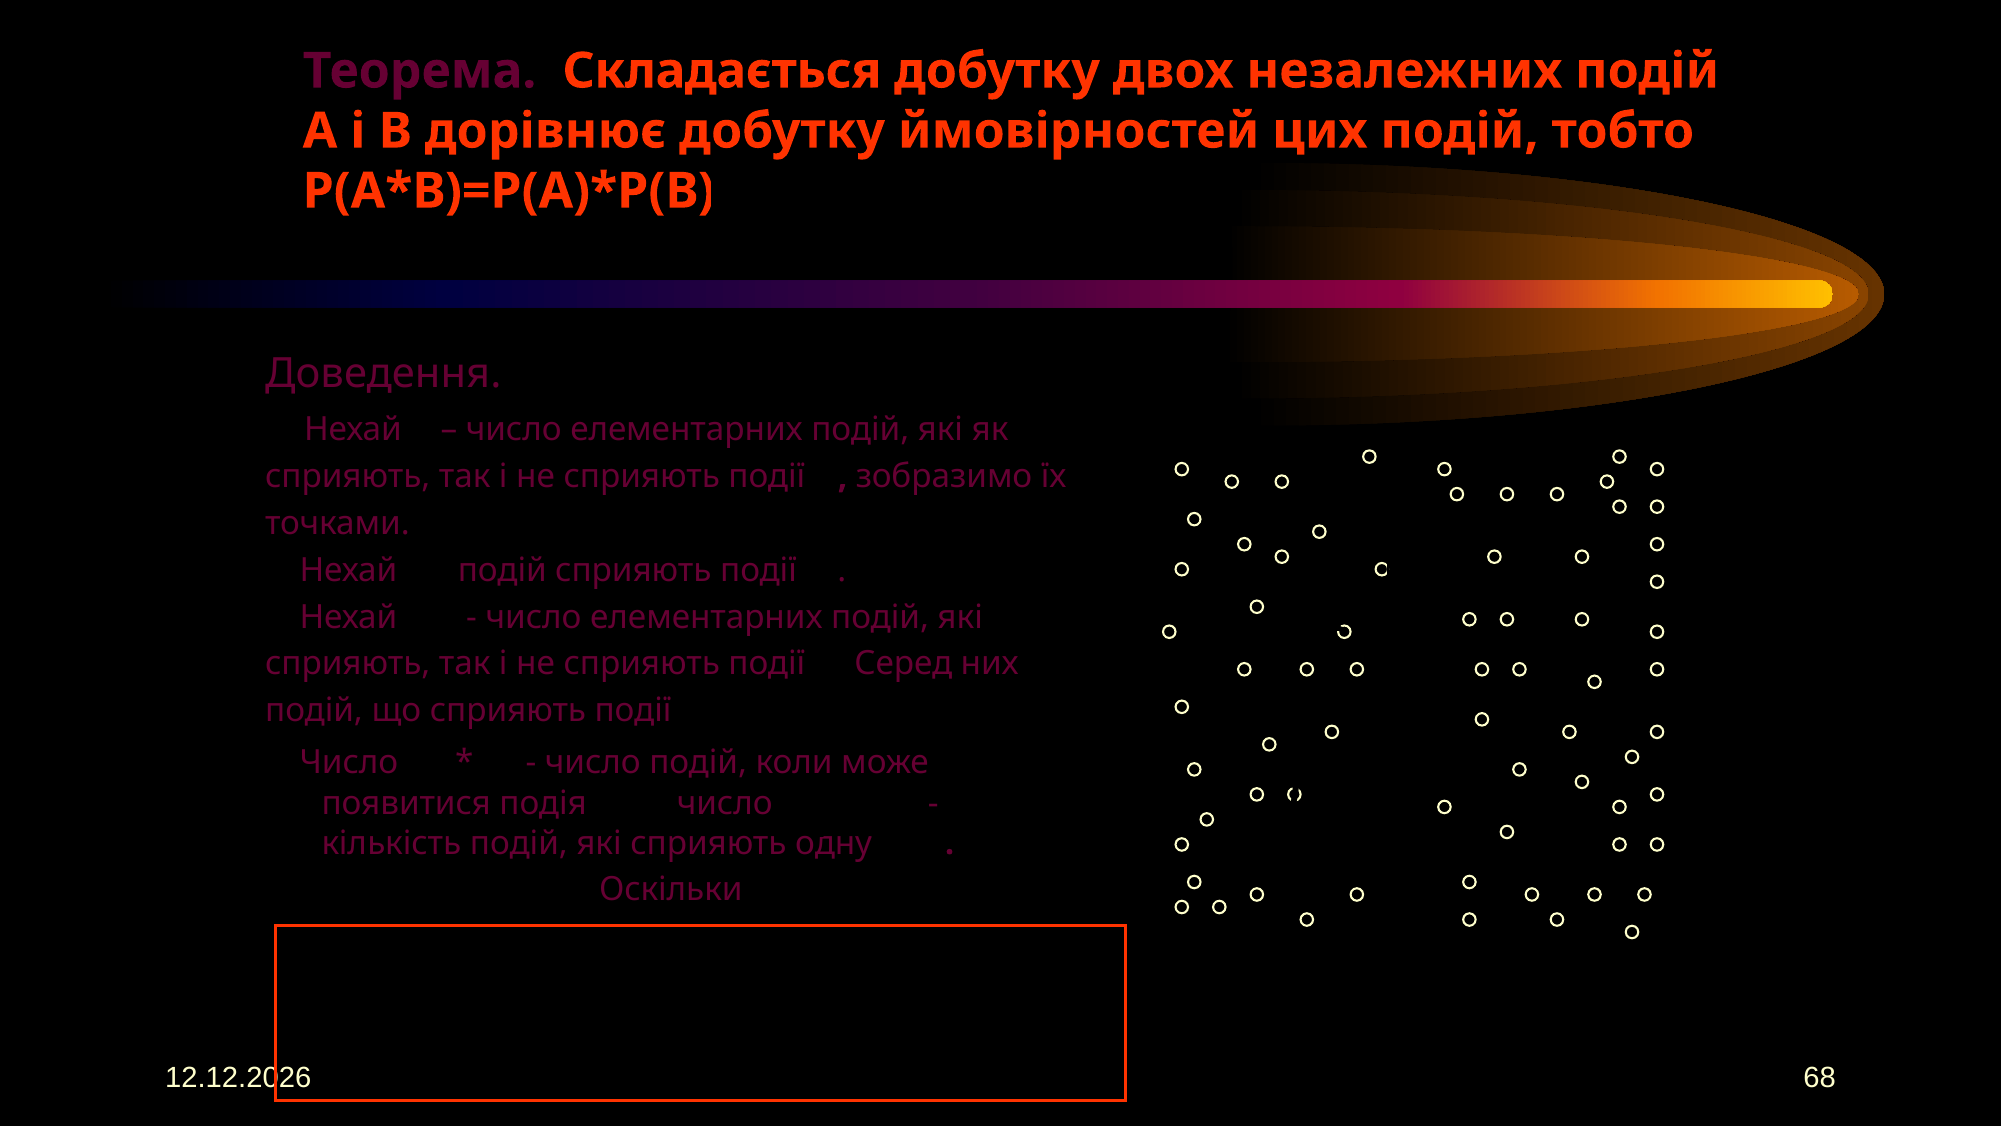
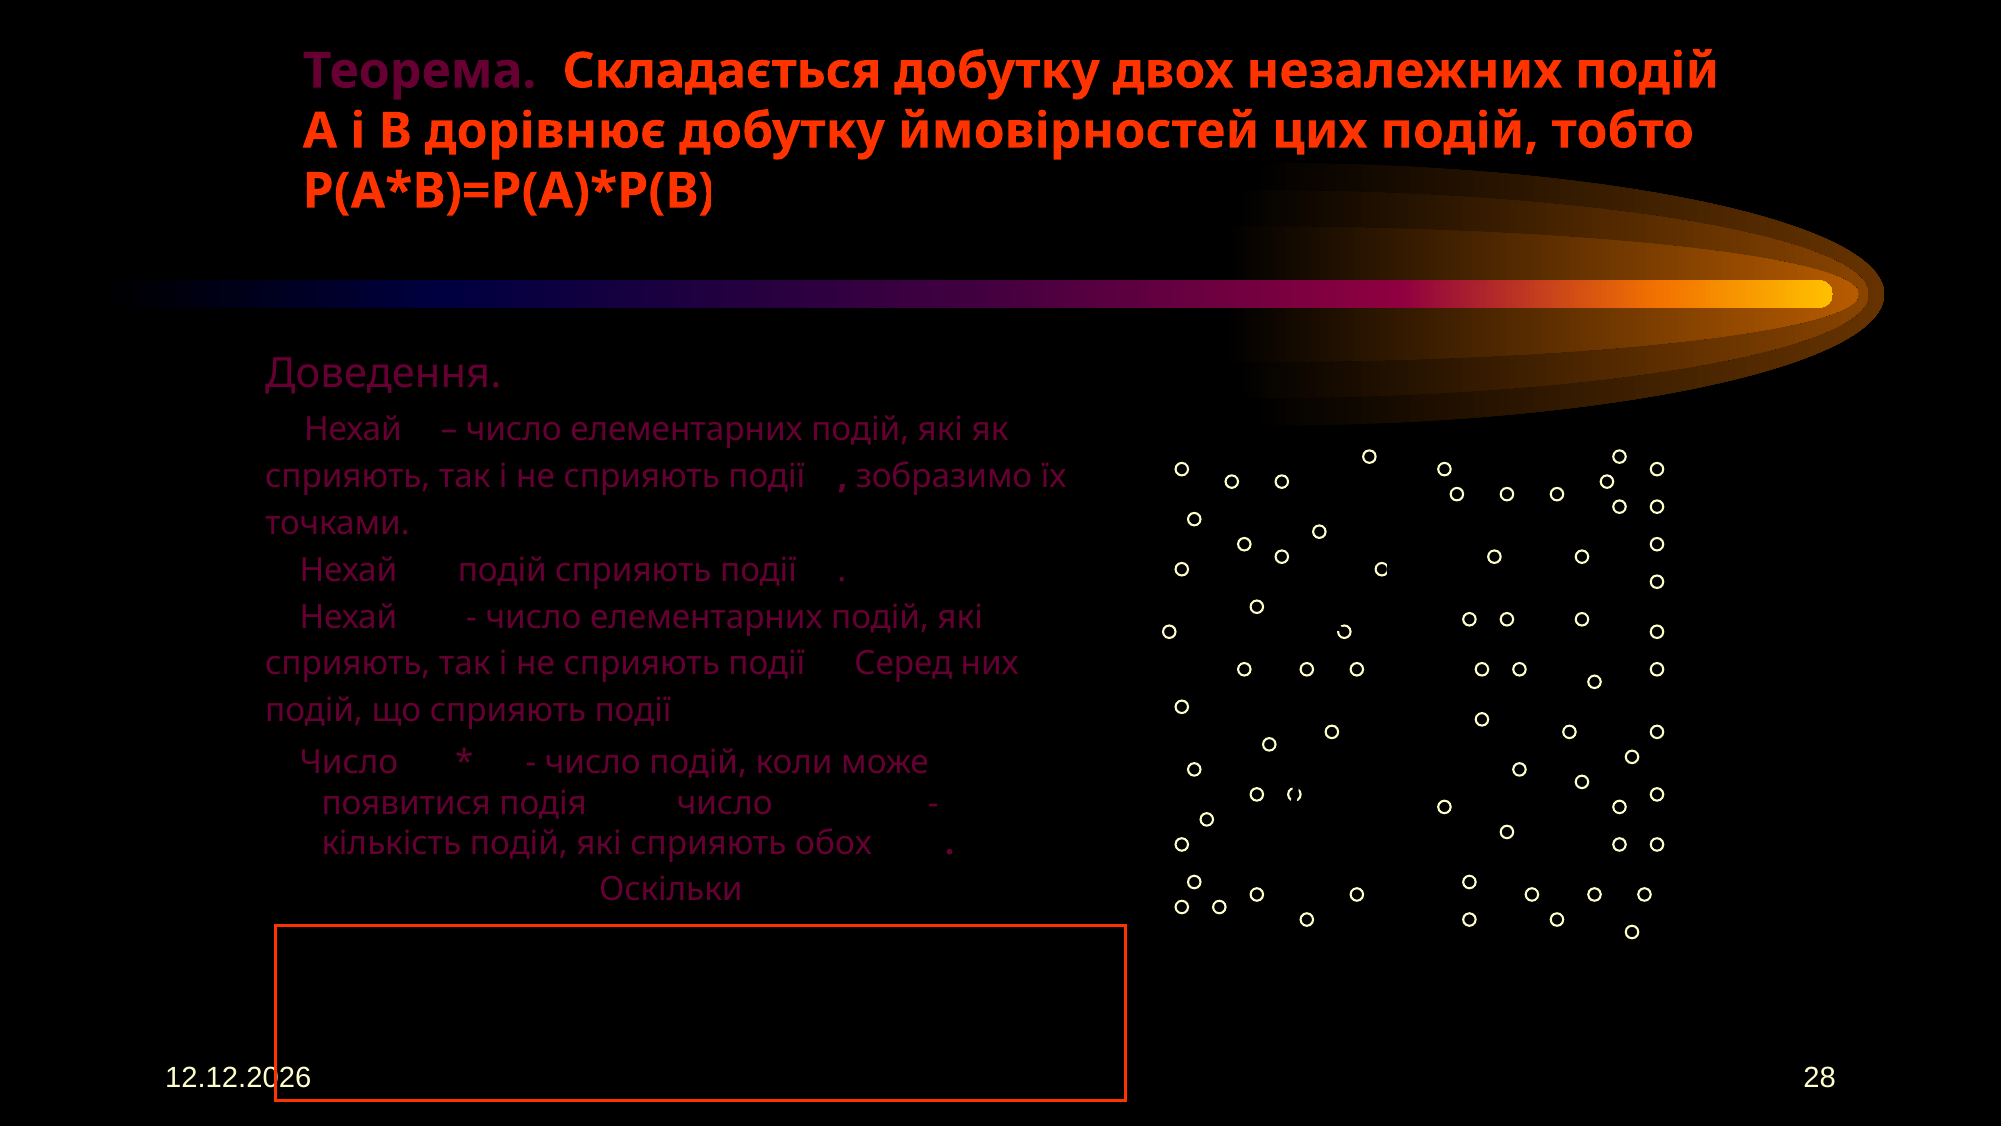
одну: одну -> обох
68: 68 -> 28
